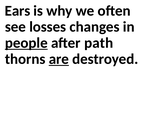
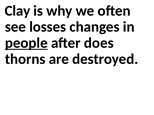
Ears: Ears -> Clay
path: path -> does
are underline: present -> none
